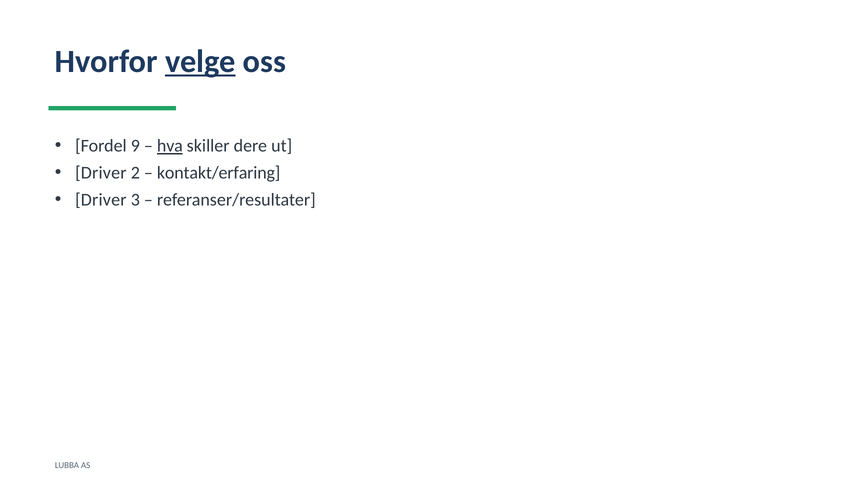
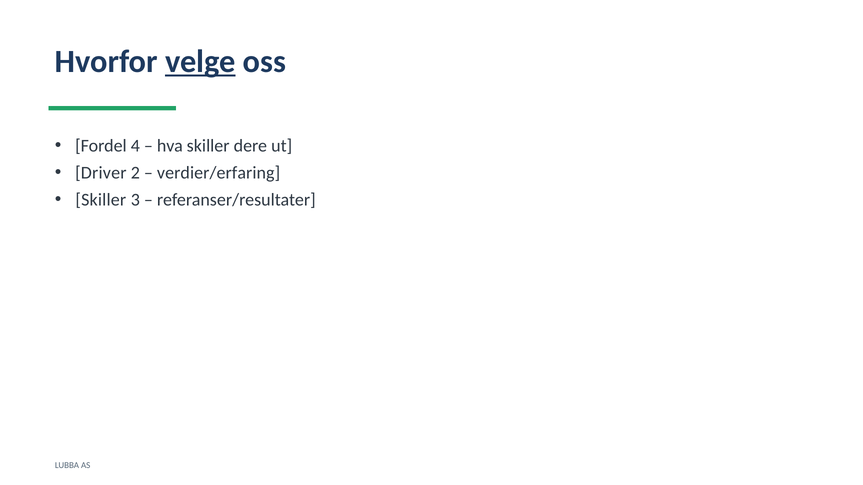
9: 9 -> 4
hva underline: present -> none
kontakt/erfaring: kontakt/erfaring -> verdier/erfaring
Driver at (101, 200): Driver -> Skiller
